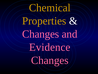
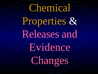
Changes at (41, 34): Changes -> Releases
